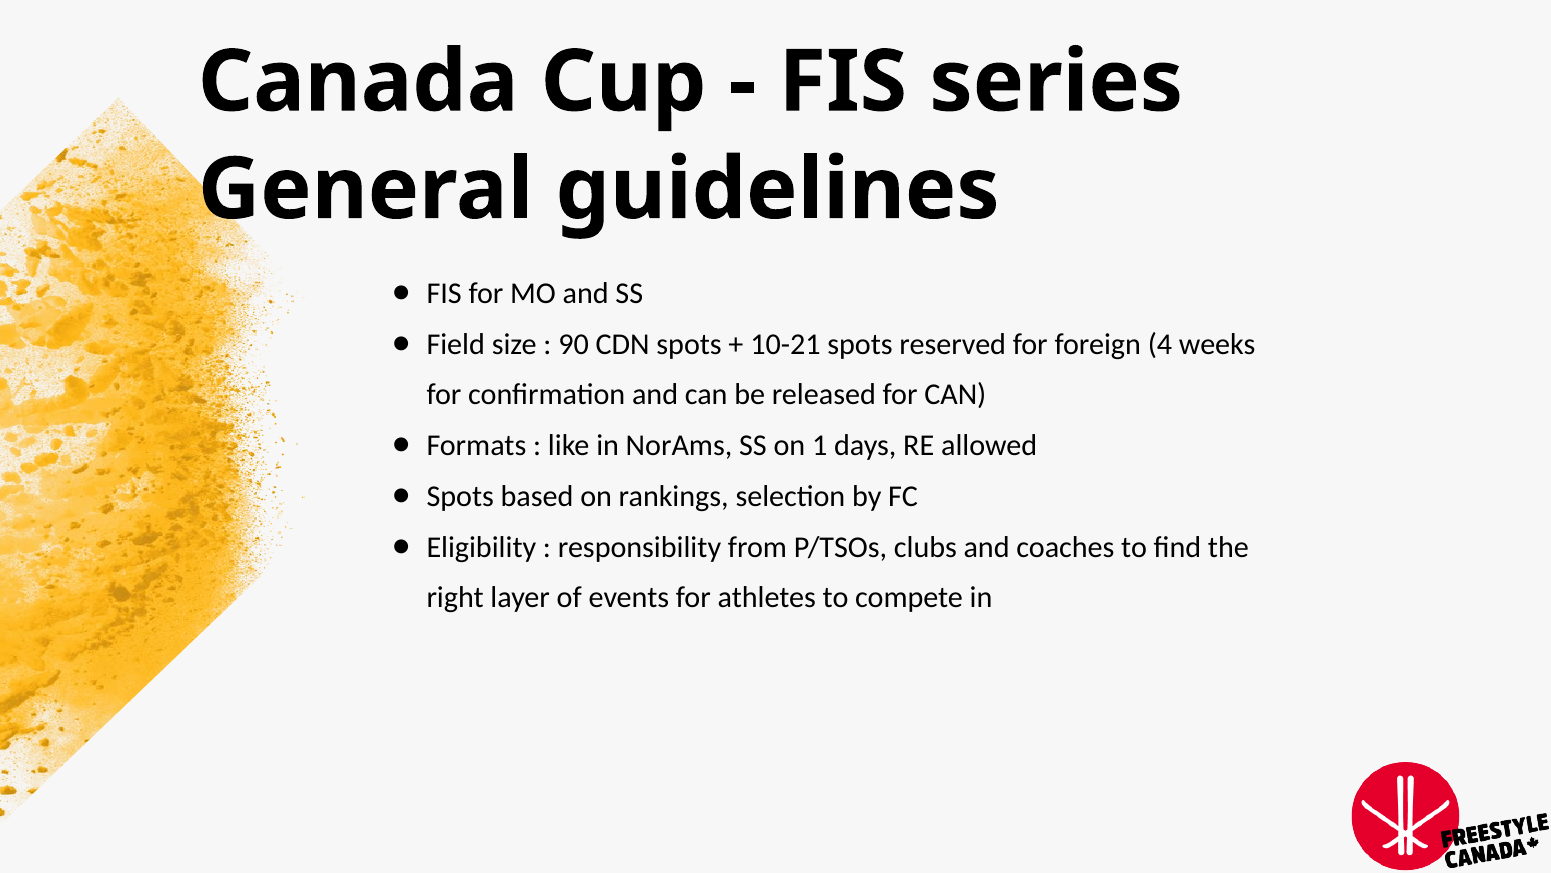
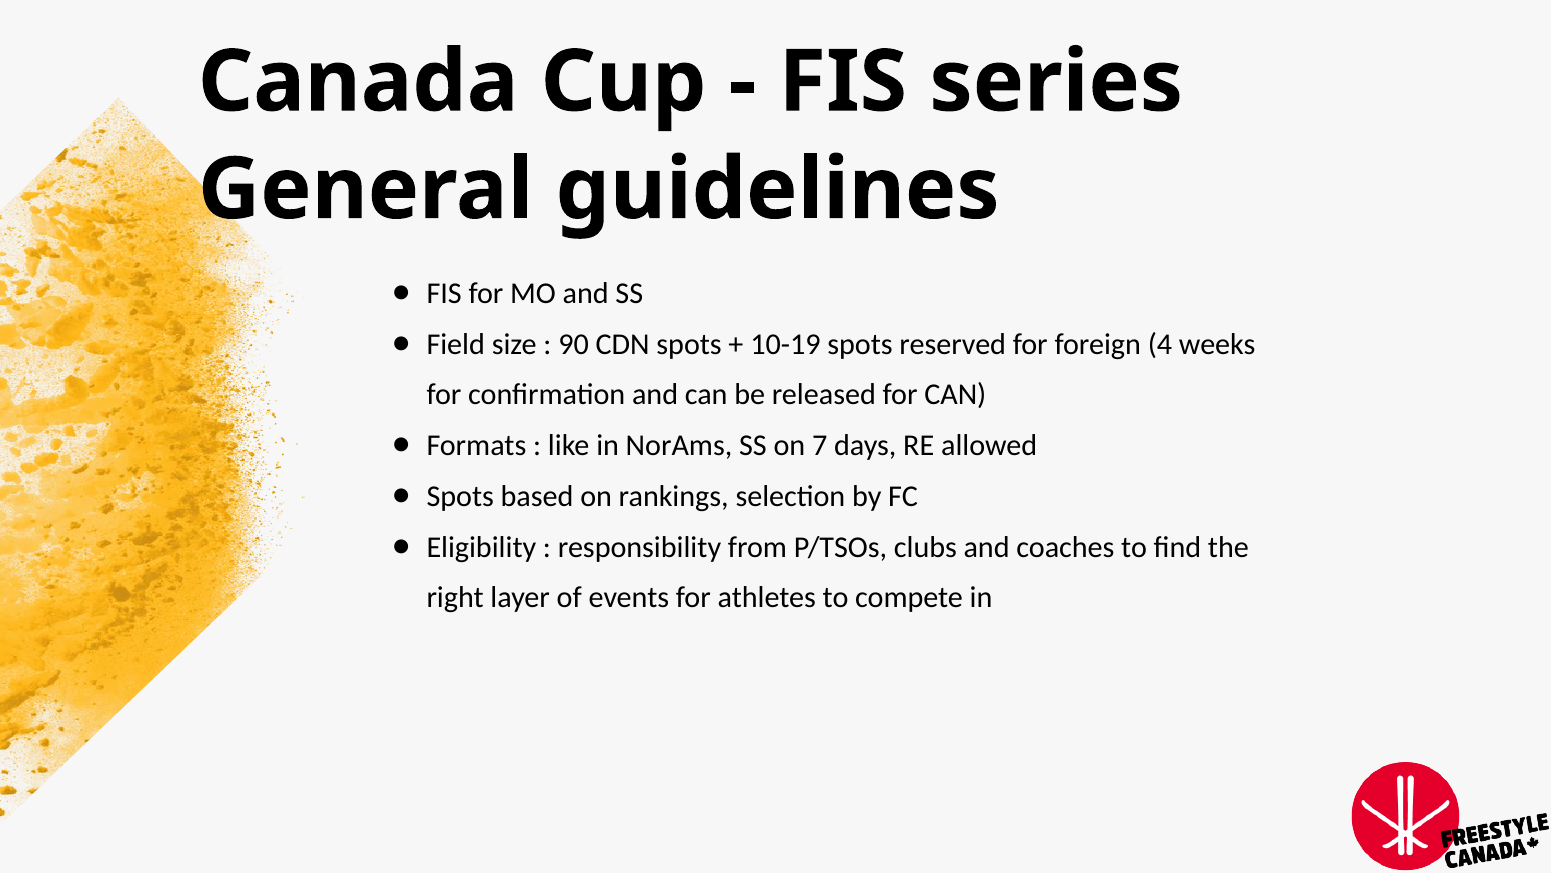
10-21: 10-21 -> 10-19
1: 1 -> 7
